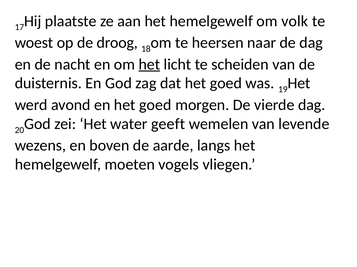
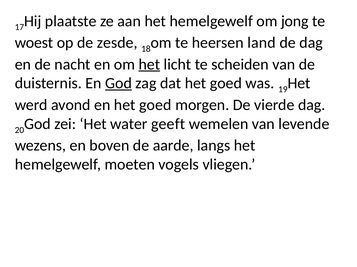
volk: volk -> jong
droog: droog -> zesde
naar: naar -> land
God at (119, 84) underline: none -> present
